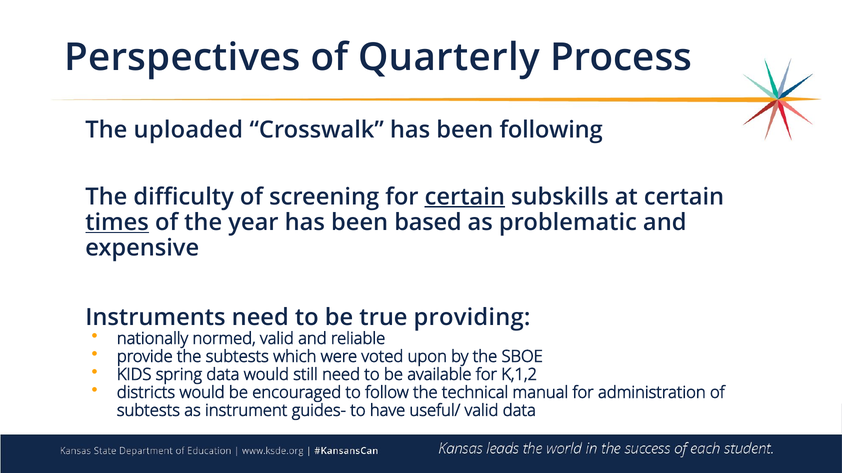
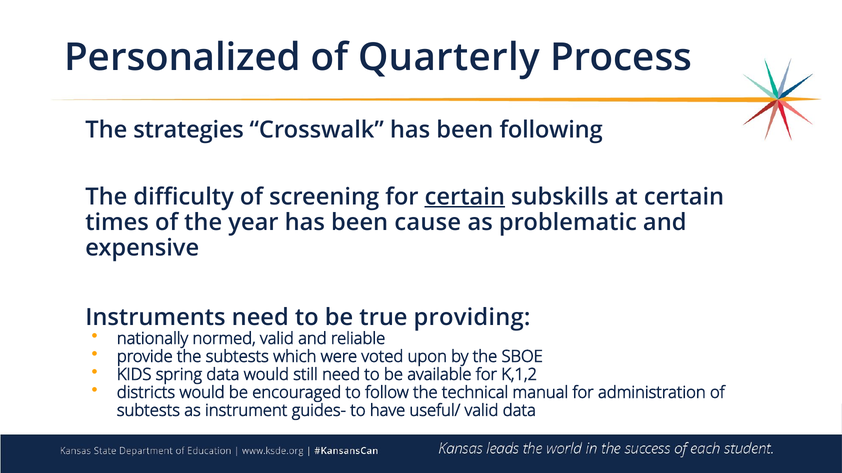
Perspectives: Perspectives -> Personalized
uploaded: uploaded -> strategies
times underline: present -> none
based: based -> cause
